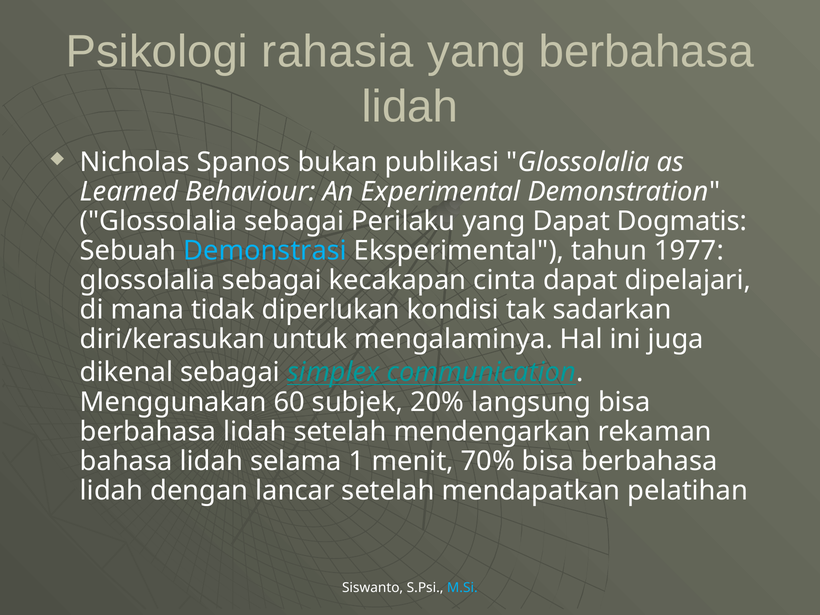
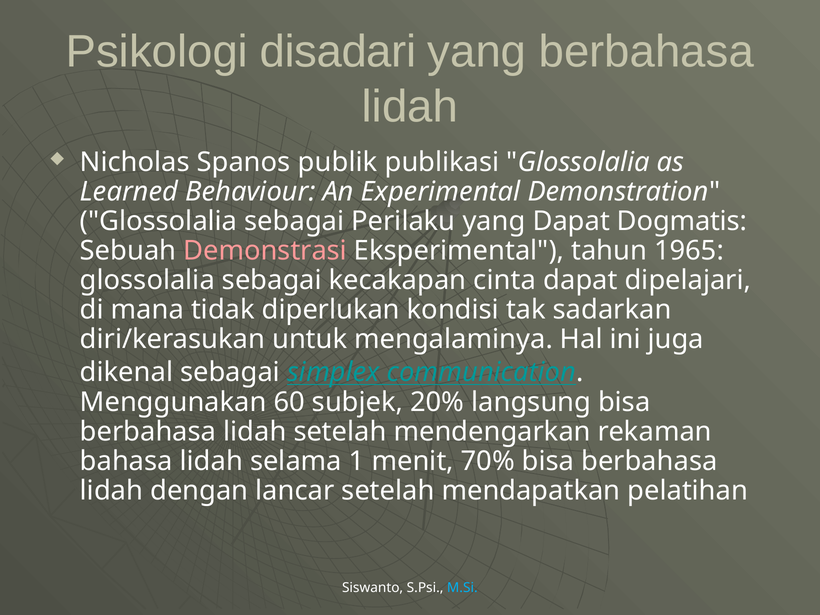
rahasia: rahasia -> disadari
bukan: bukan -> publik
Demonstrasi colour: light blue -> pink
1977: 1977 -> 1965
